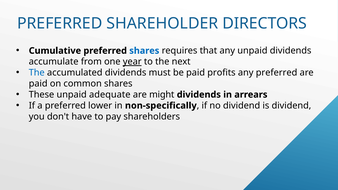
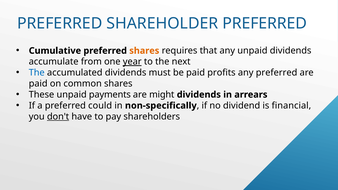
SHAREHOLDER DIRECTORS: DIRECTORS -> PREFERRED
shares at (144, 51) colour: blue -> orange
adequate: adequate -> payments
lower: lower -> could
is dividend: dividend -> financial
don't underline: none -> present
